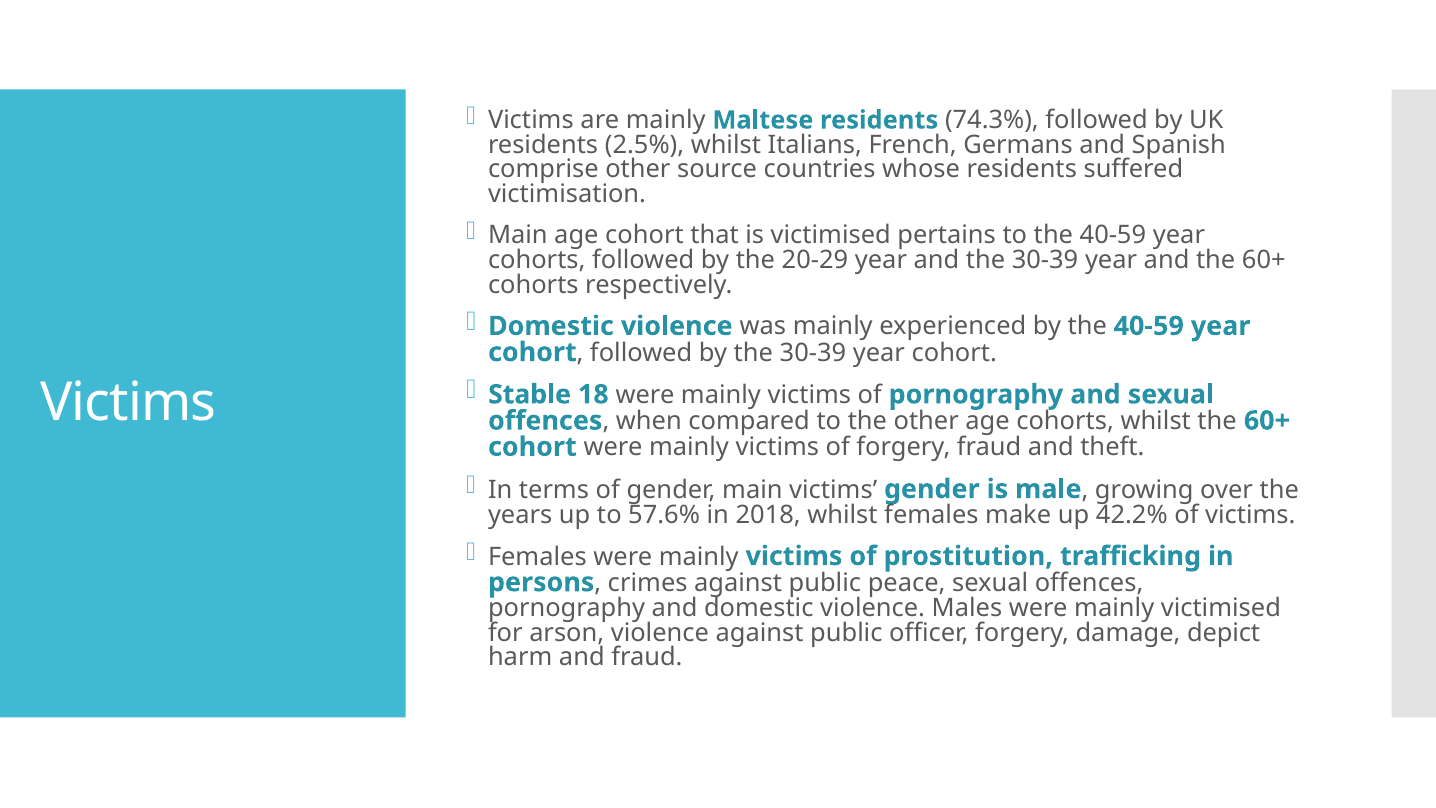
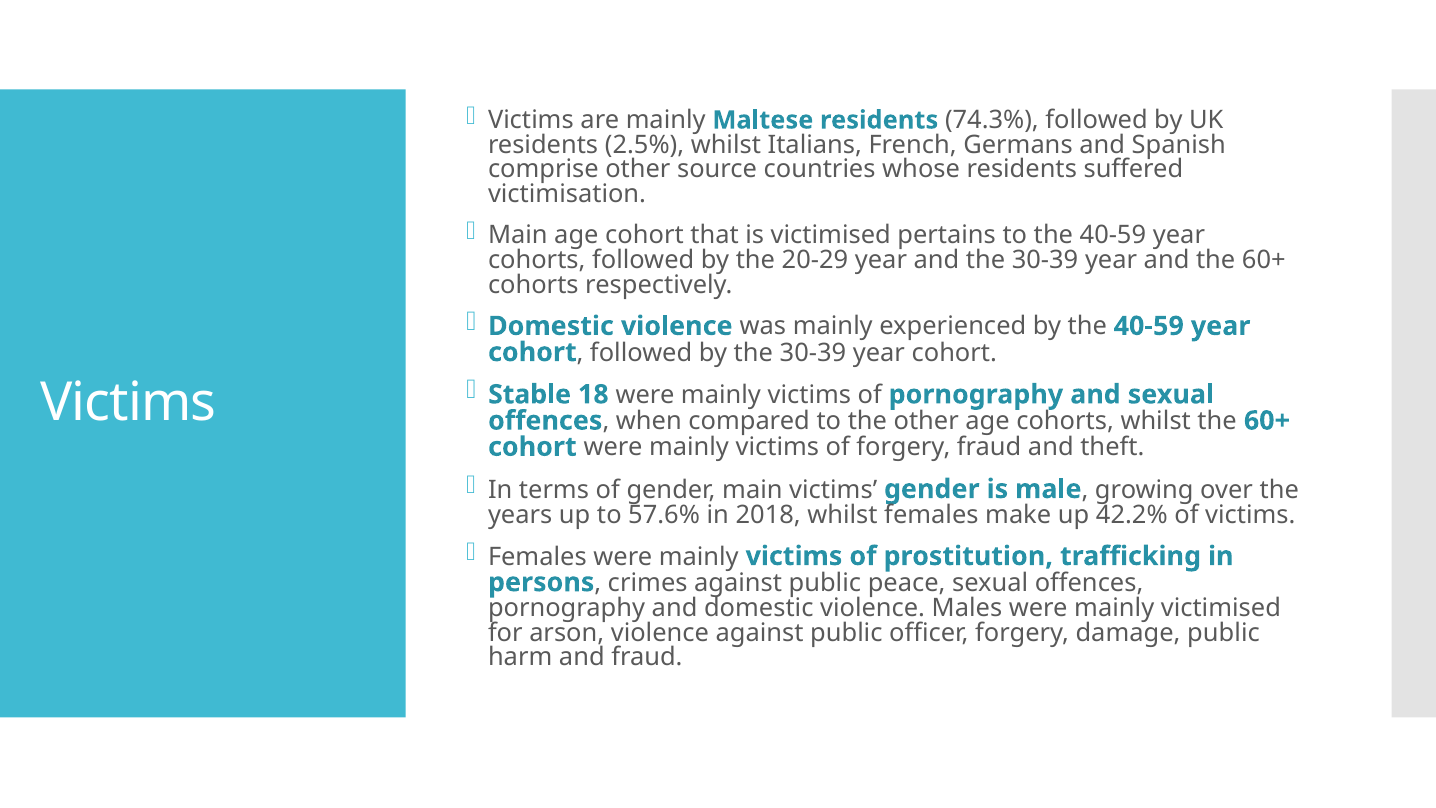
damage depict: depict -> public
